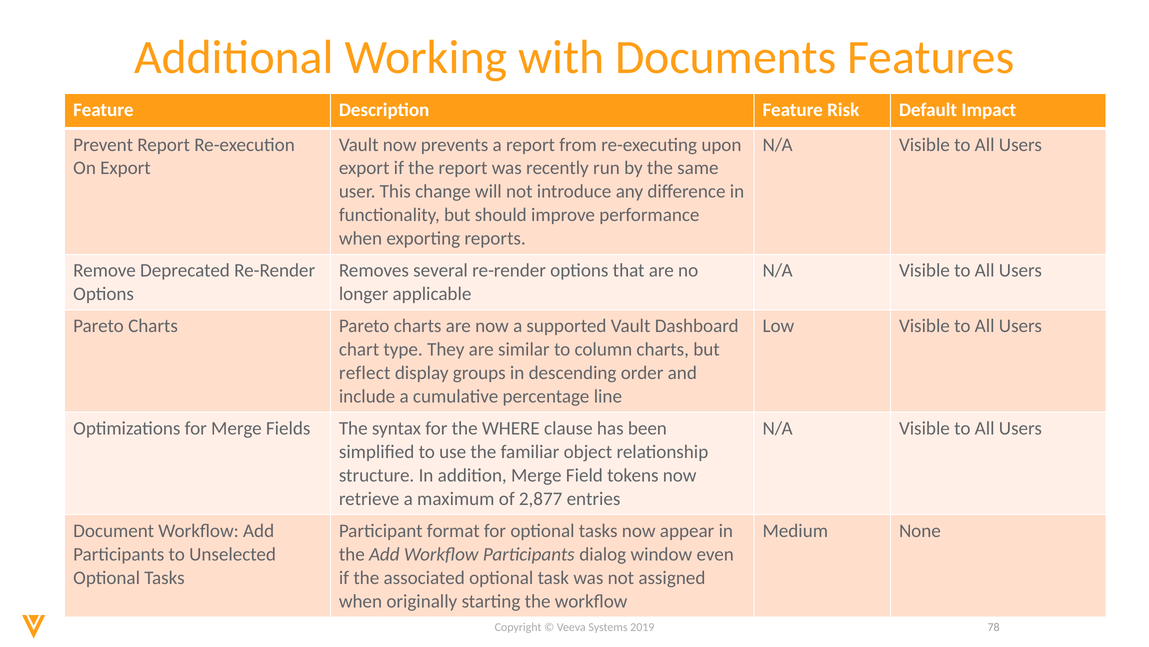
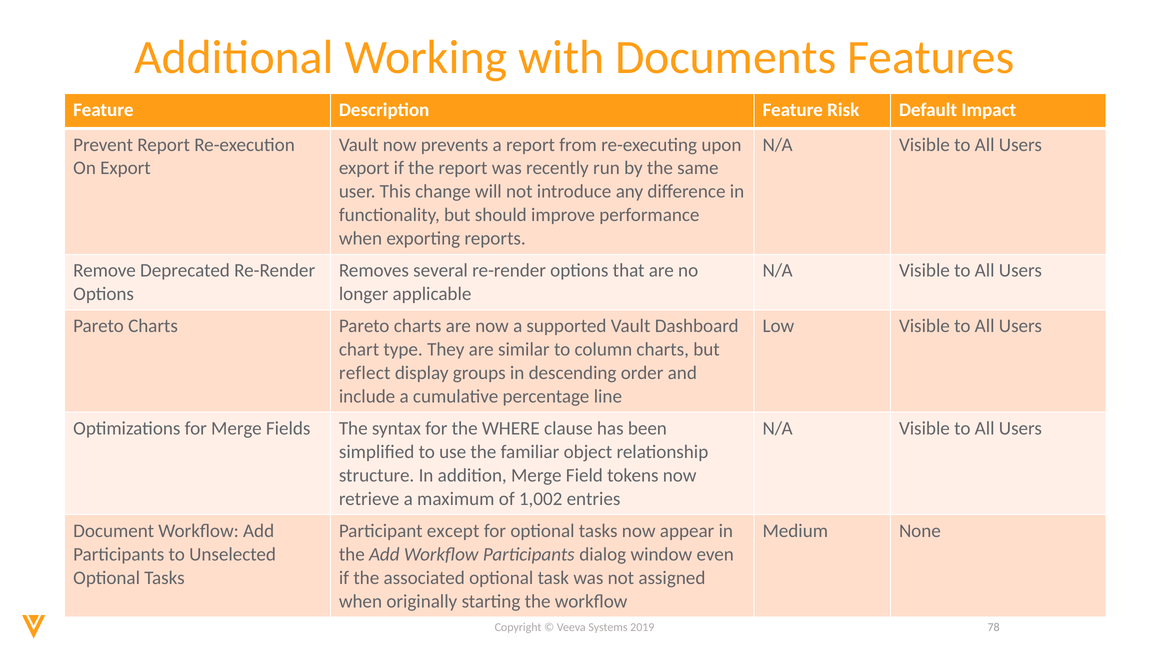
2,877: 2,877 -> 1,002
format: format -> except
